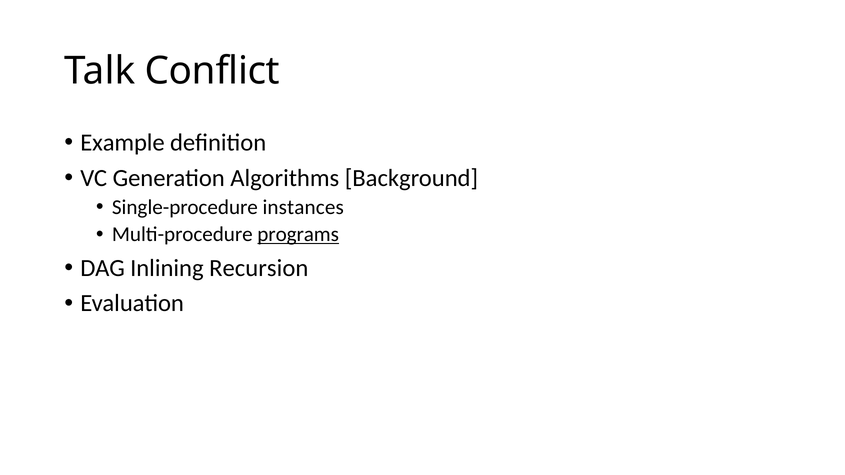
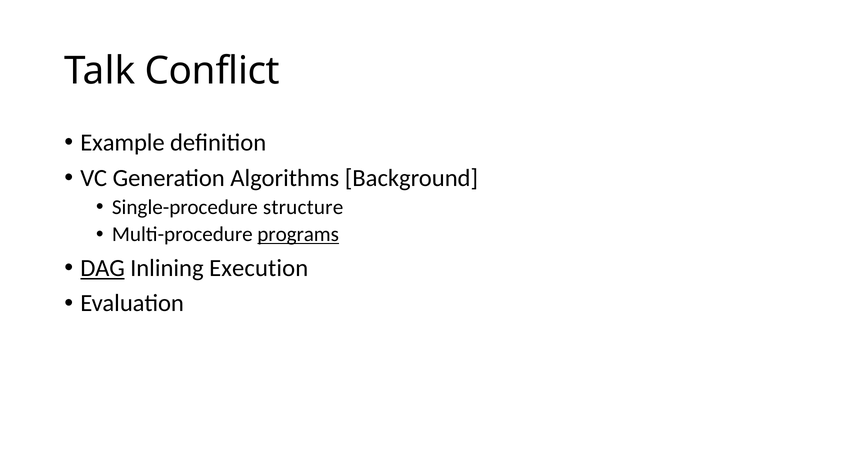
instances: instances -> structure
DAG underline: none -> present
Recursion: Recursion -> Execution
